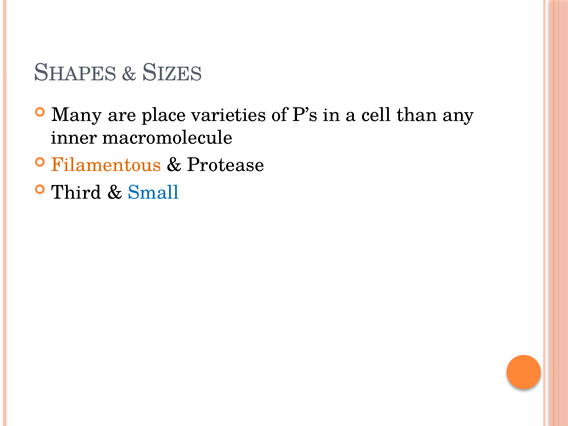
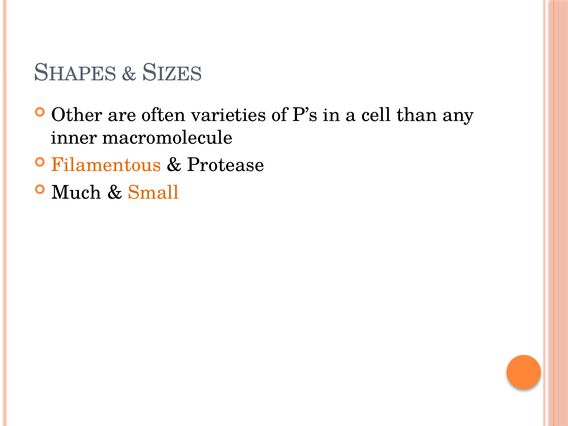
Many: Many -> Other
place: place -> often
Third: Third -> Much
Small colour: blue -> orange
